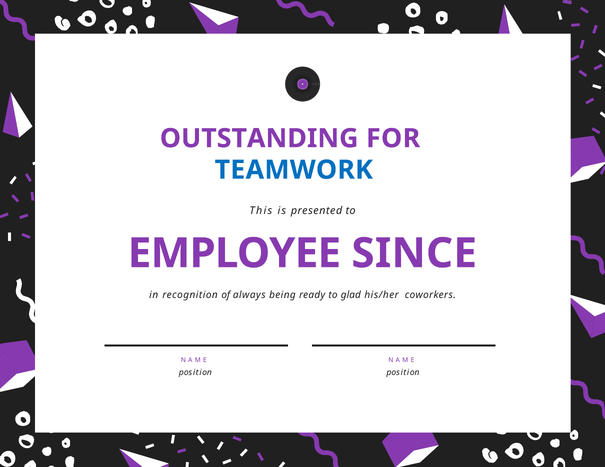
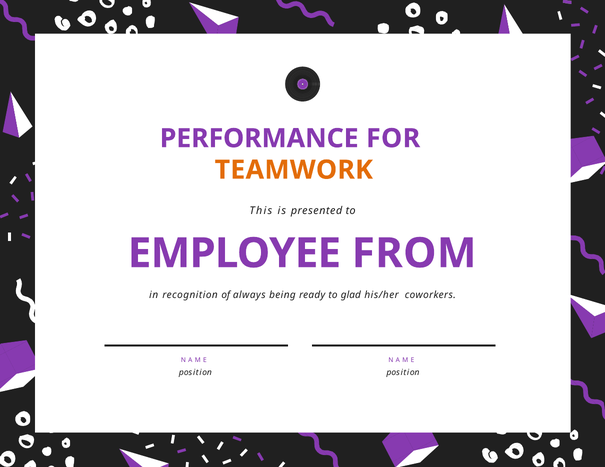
OUTSTANDING: OUTSTANDING -> PERFORMANCE
TEAMWORK colour: blue -> orange
SINCE: SINCE -> FROM
